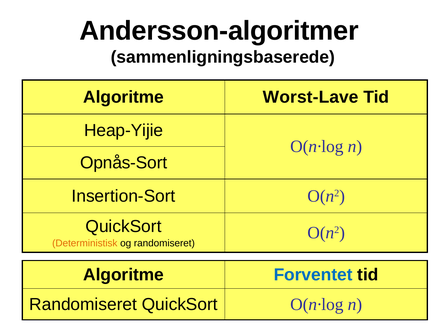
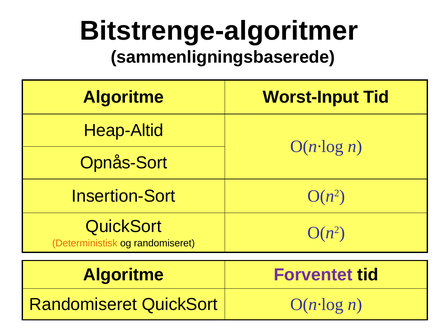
Andersson-algoritmer: Andersson-algoritmer -> Bitstrenge-algoritmer
Worst-Lave: Worst-Lave -> Worst-Input
Heap-Yijie: Heap-Yijie -> Heap-Altid
Forventet colour: blue -> purple
